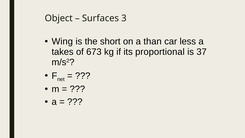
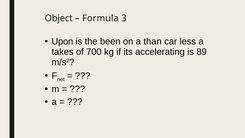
Surfaces: Surfaces -> Formula
Wing: Wing -> Upon
short: short -> been
673: 673 -> 700
proportional: proportional -> accelerating
37: 37 -> 89
